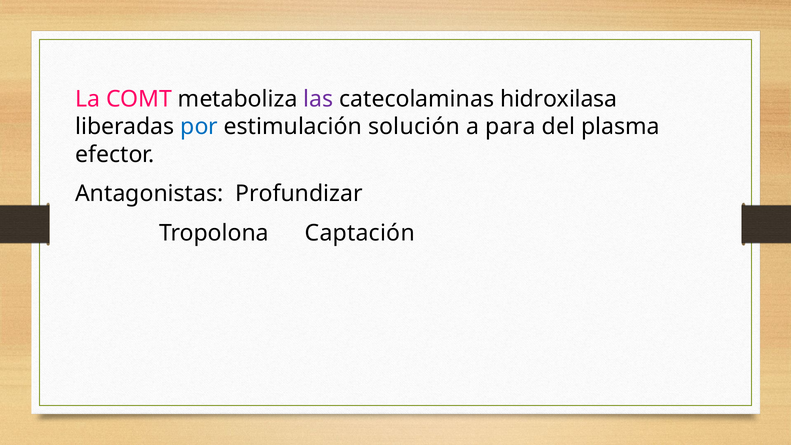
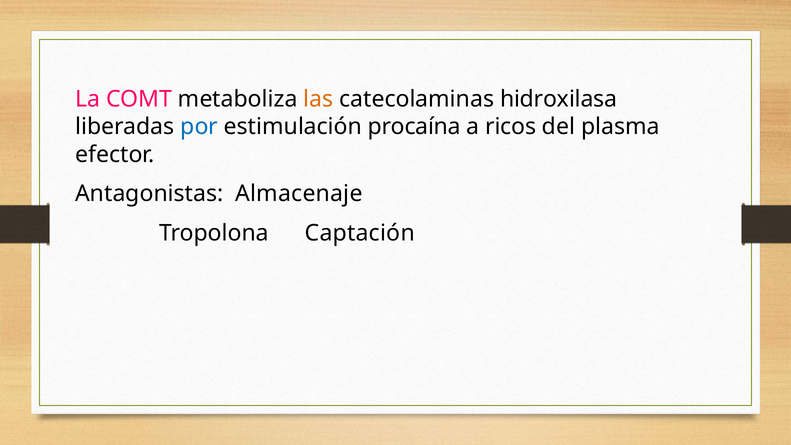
las colour: purple -> orange
solución: solución -> procaína
para: para -> ricos
Profundizar: Profundizar -> Almacenaje
